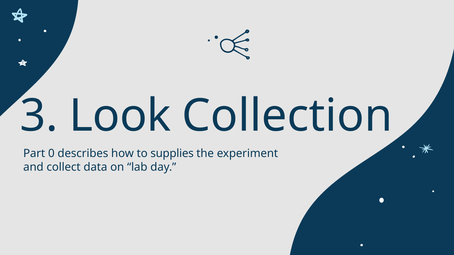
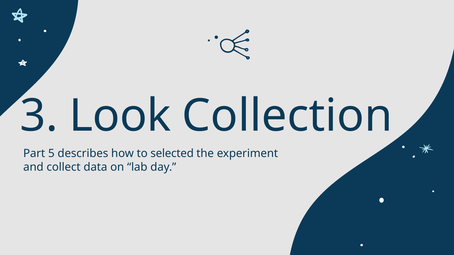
0: 0 -> 5
supplies: supplies -> selected
